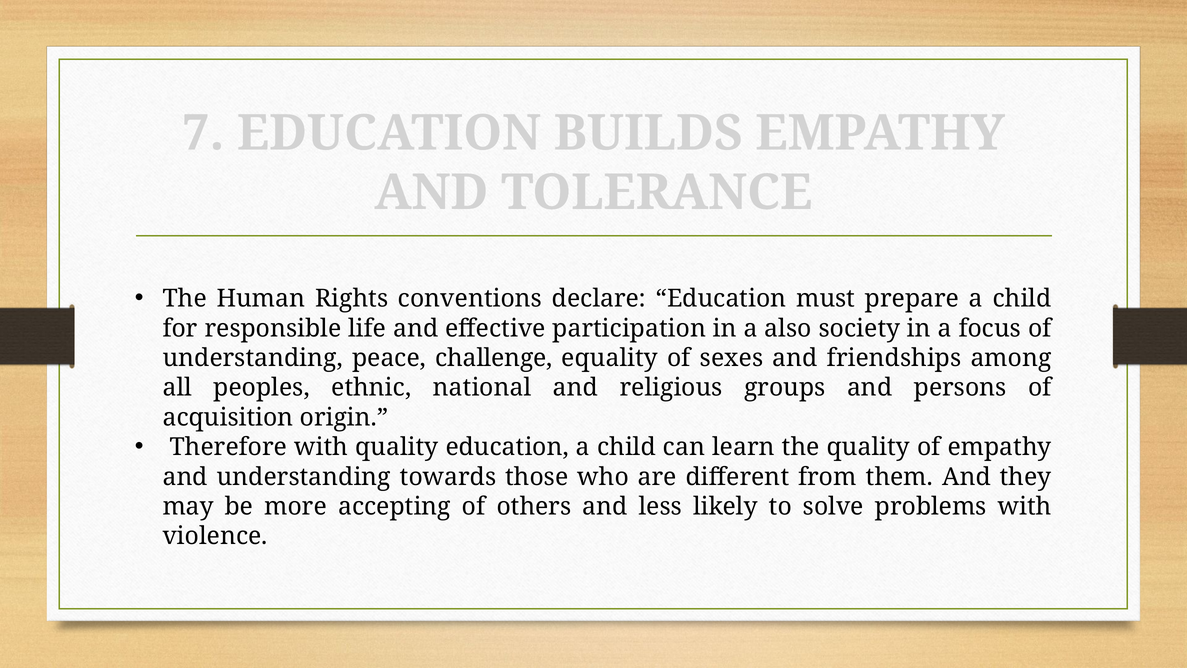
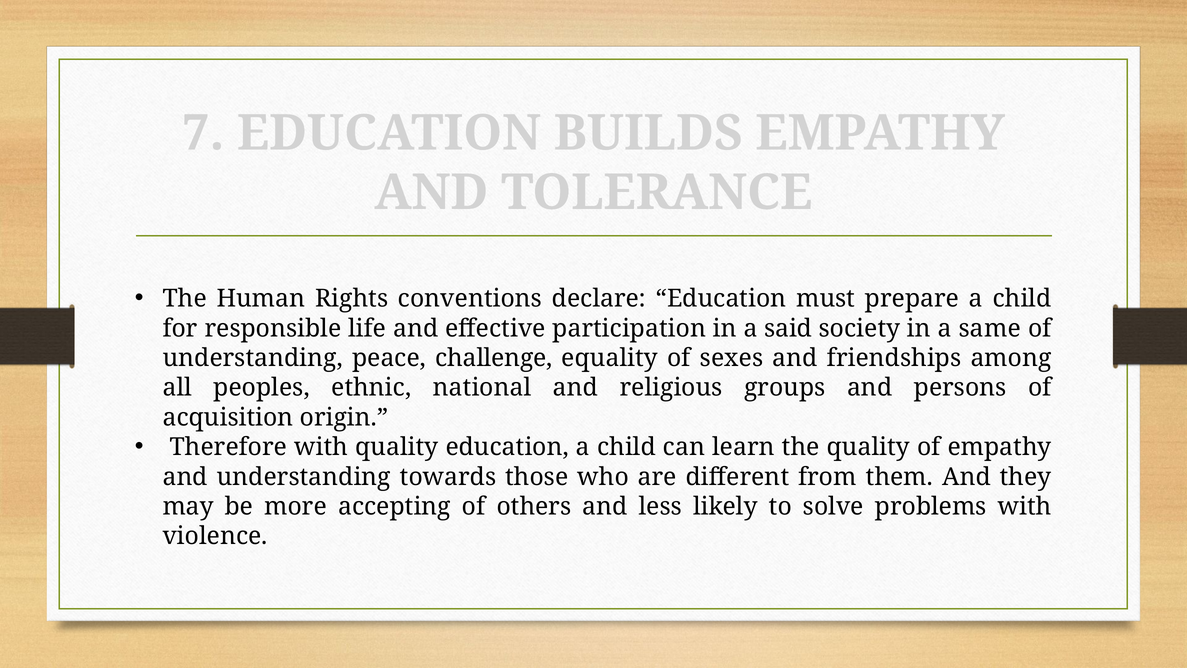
also: also -> said
focus: focus -> same
